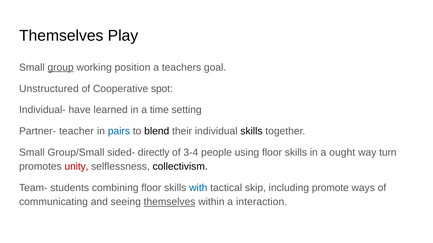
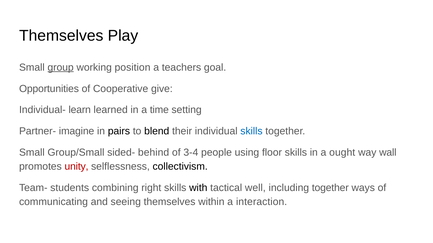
Unstructured: Unstructured -> Opportunities
spot: spot -> give
have: have -> learn
teacher: teacher -> imagine
pairs colour: blue -> black
skills at (251, 132) colour: black -> blue
directly: directly -> behind
turn: turn -> wall
combining floor: floor -> right
with colour: blue -> black
skip: skip -> well
including promote: promote -> together
themselves at (170, 202) underline: present -> none
